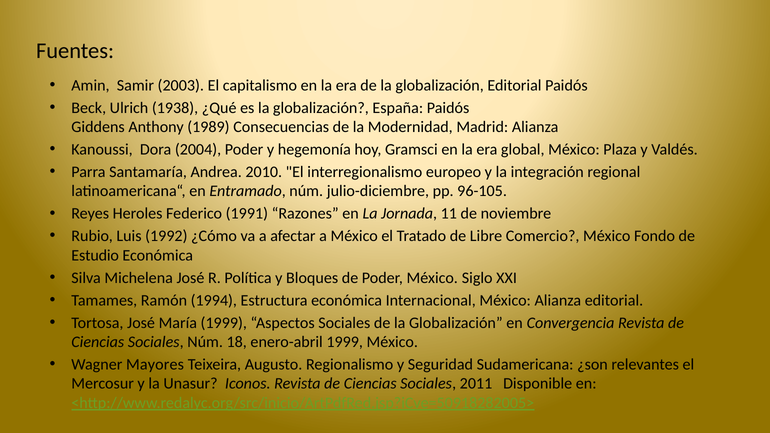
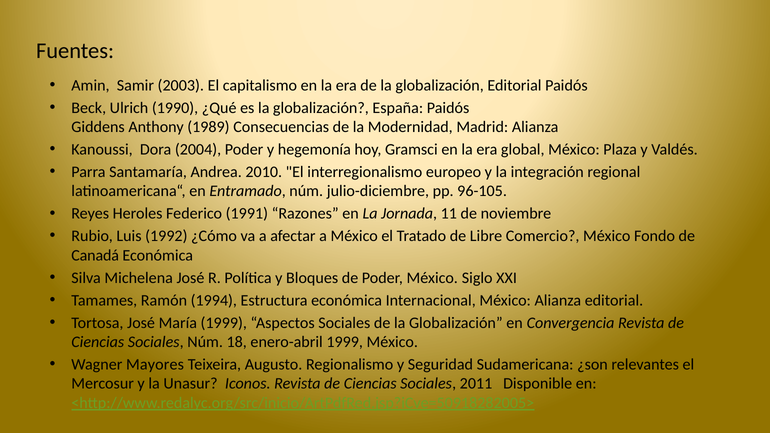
1938: 1938 -> 1990
Estudio: Estudio -> Canadá
